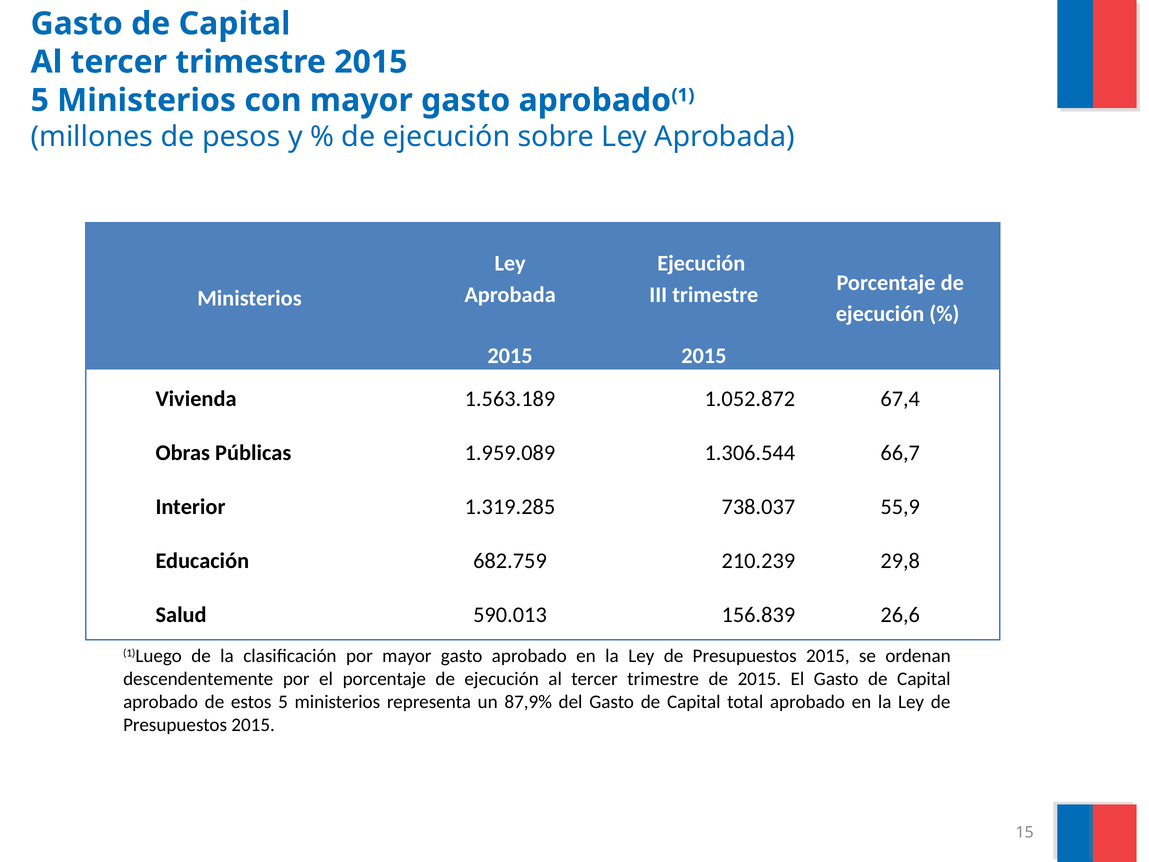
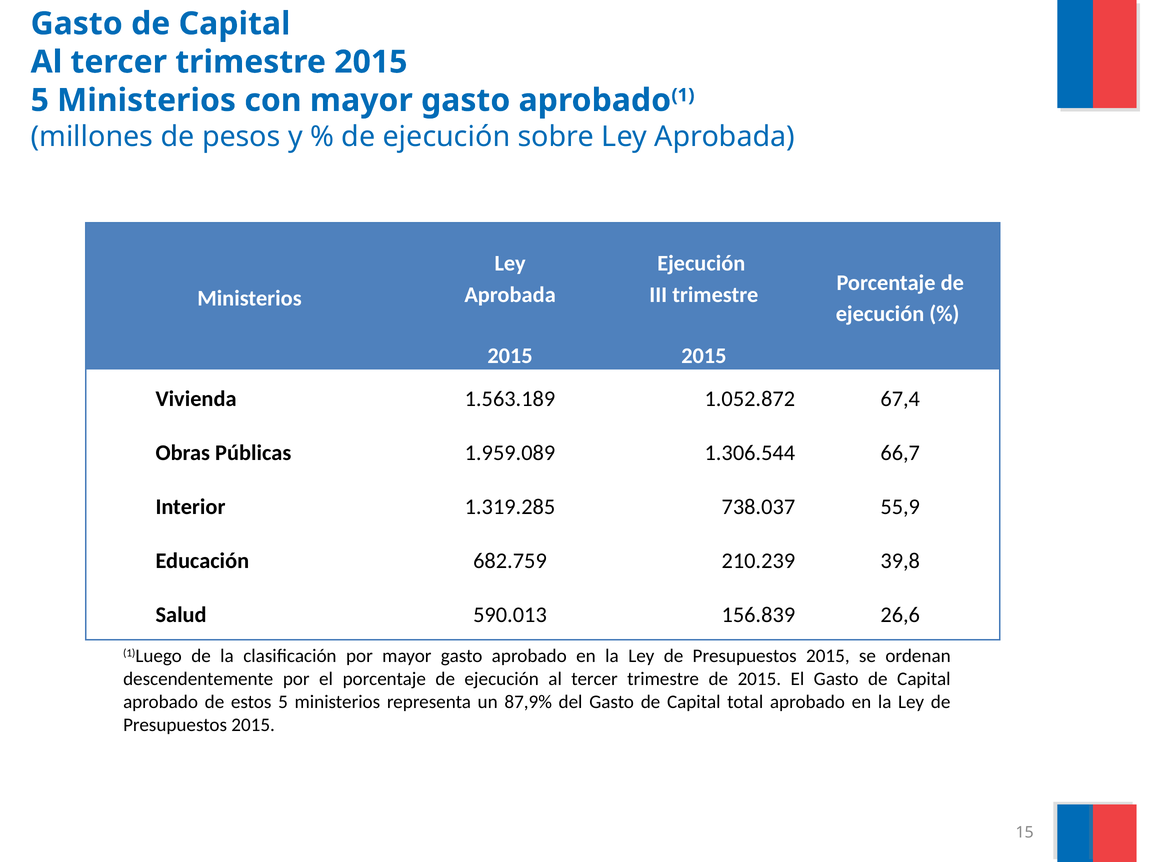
29,8: 29,8 -> 39,8
